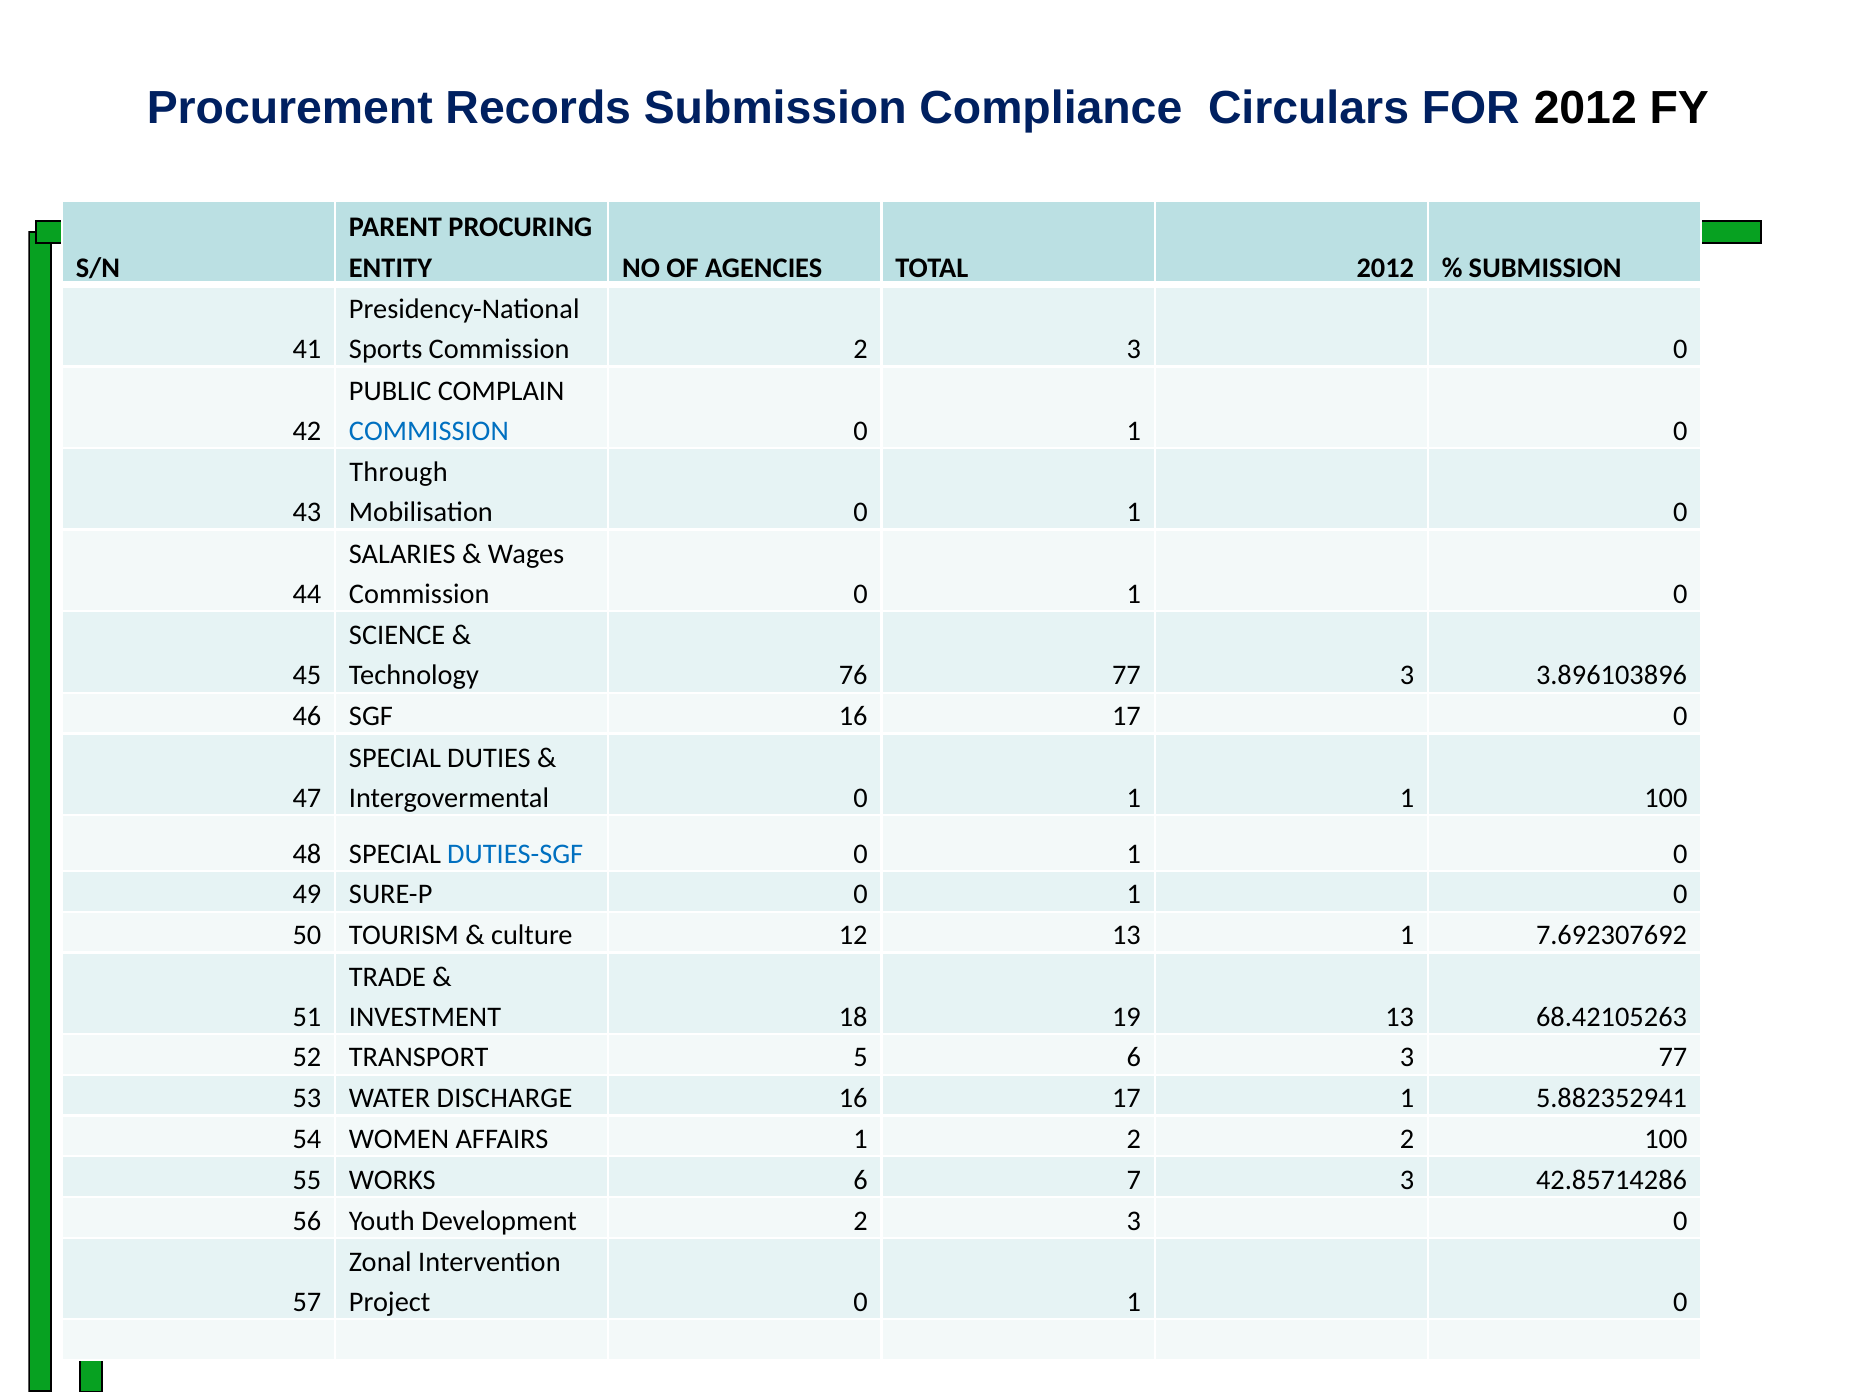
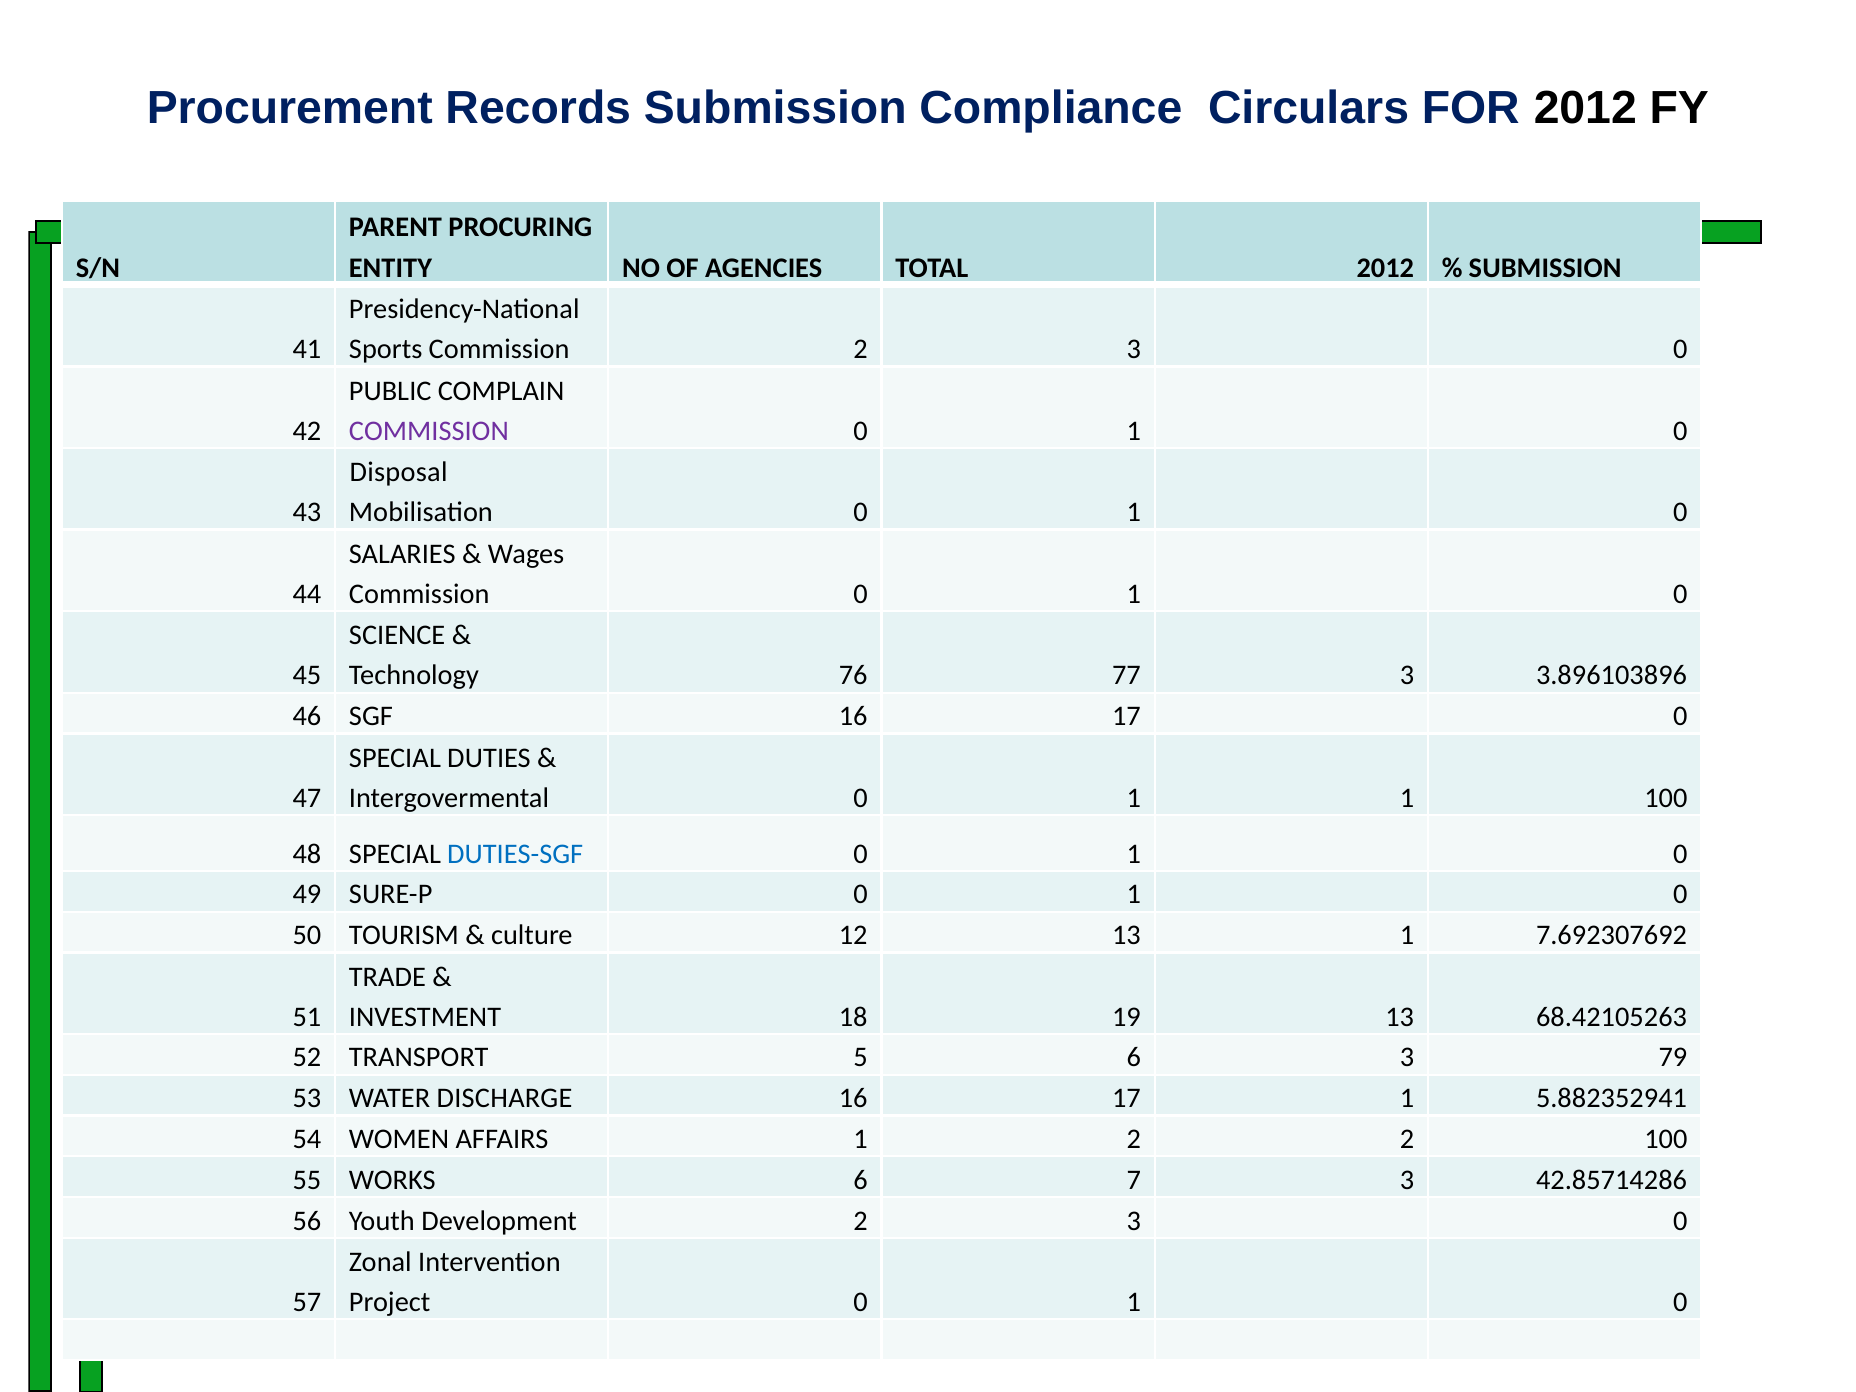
COMMISSION at (429, 431) colour: blue -> purple
Through: Through -> Disposal
3 77: 77 -> 79
